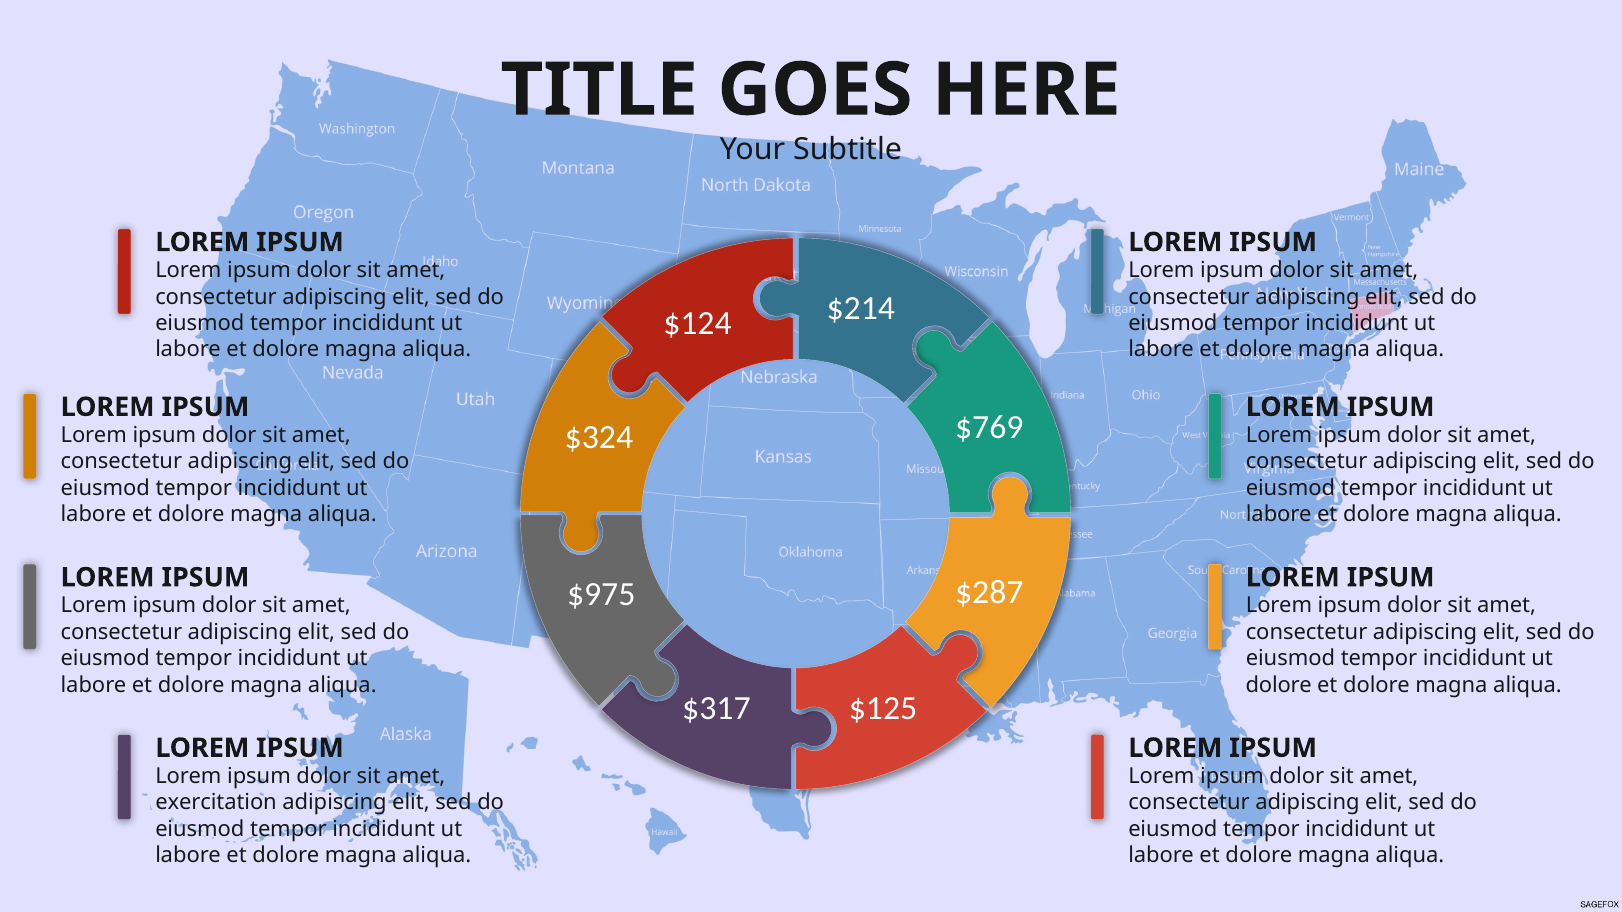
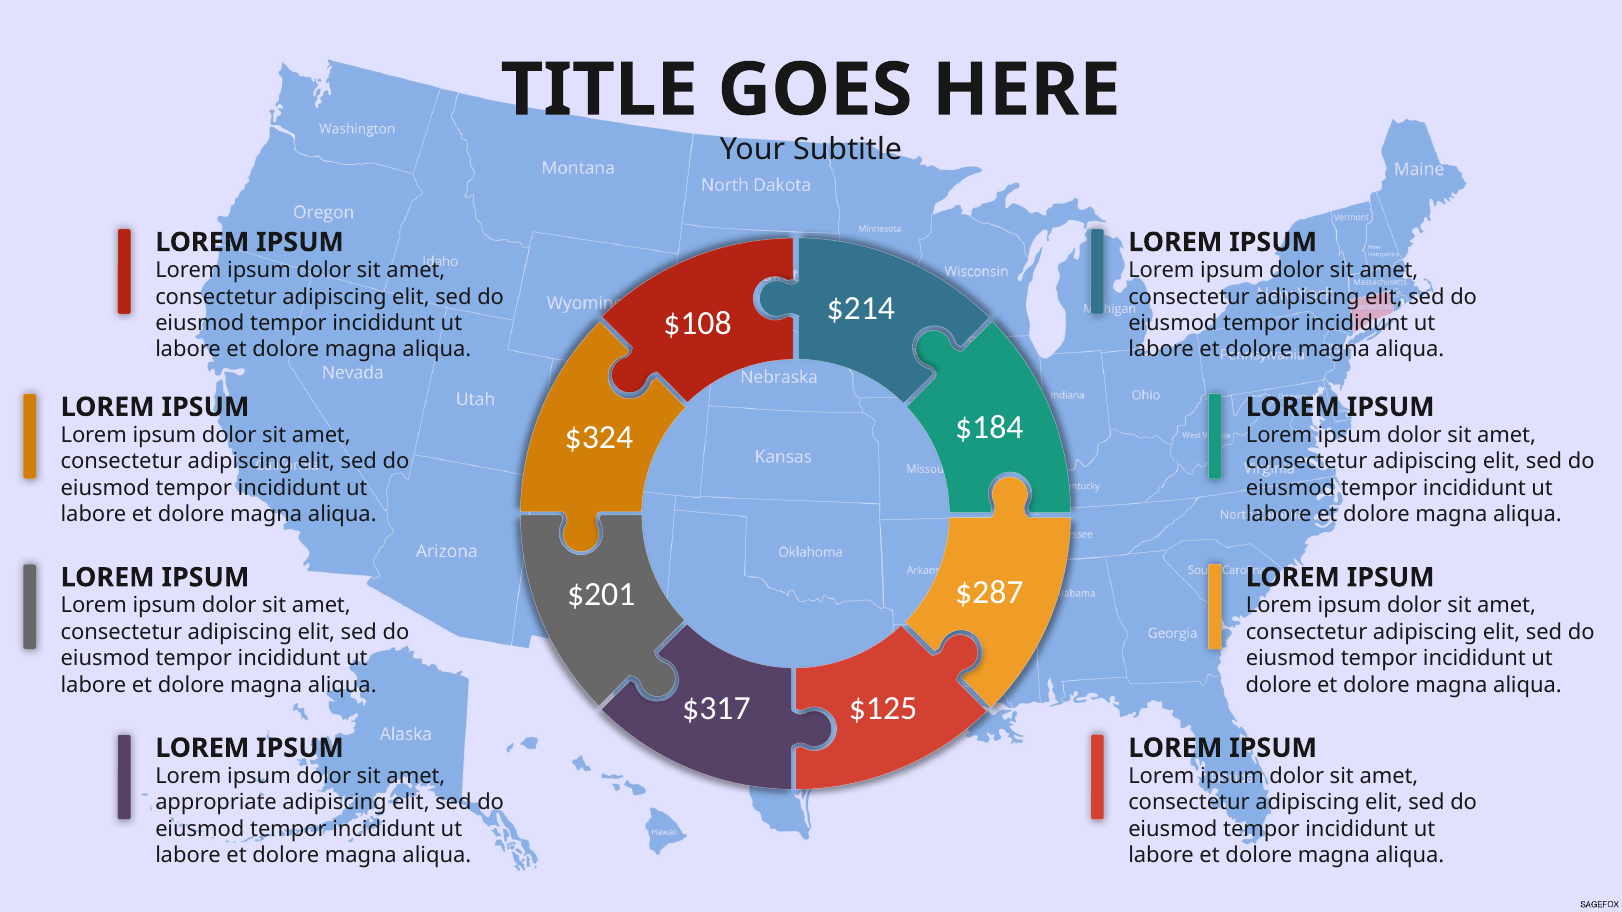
$124: $124 -> $108
$769: $769 -> $184
$975: $975 -> $201
exercitation: exercitation -> appropriate
